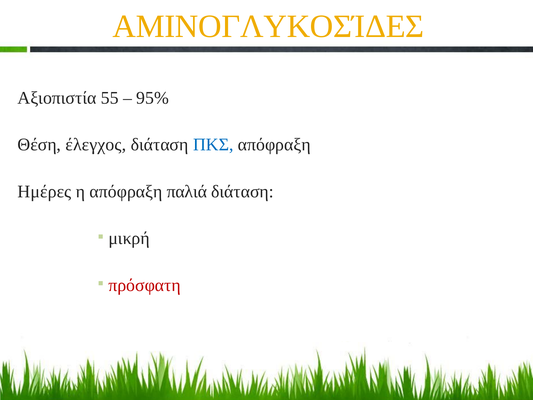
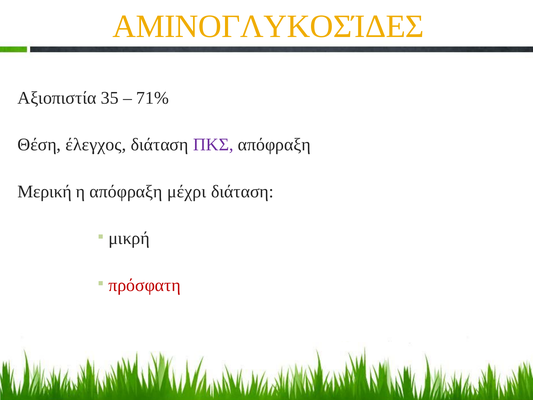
55: 55 -> 35
95%: 95% -> 71%
ΠΚΣ colour: blue -> purple
Ημέρες: Ημέρες -> Μερική
παλιά: παλιά -> μέχρι
